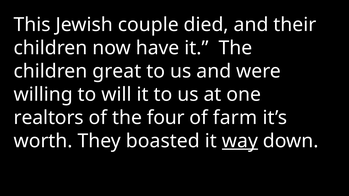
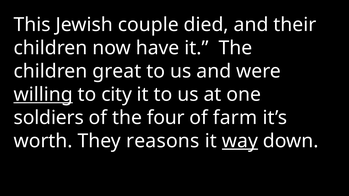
willing underline: none -> present
will: will -> city
realtors: realtors -> soldiers
boasted: boasted -> reasons
